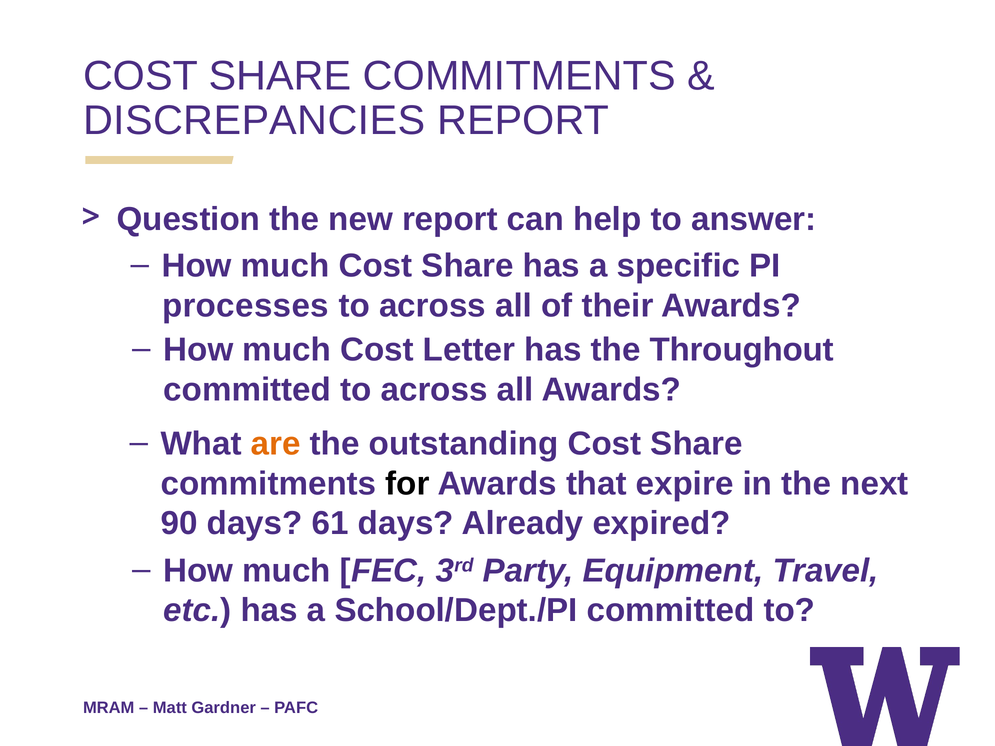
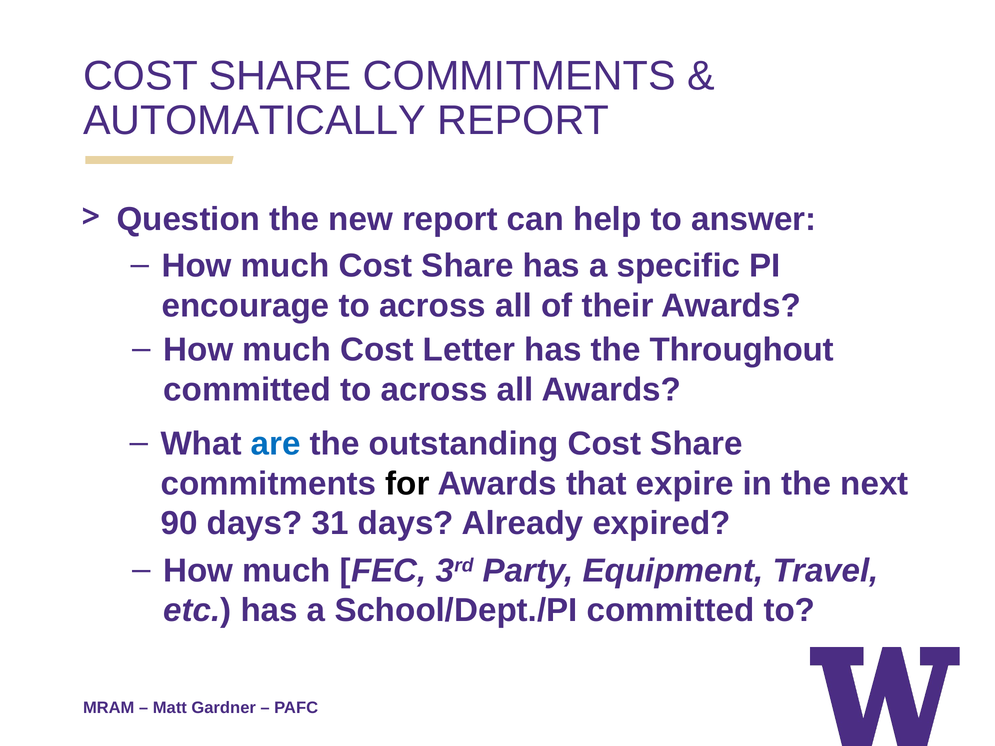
DISCREPANCIES: DISCREPANCIES -> AUTOMATICALLY
processes: processes -> encourage
are colour: orange -> blue
61: 61 -> 31
